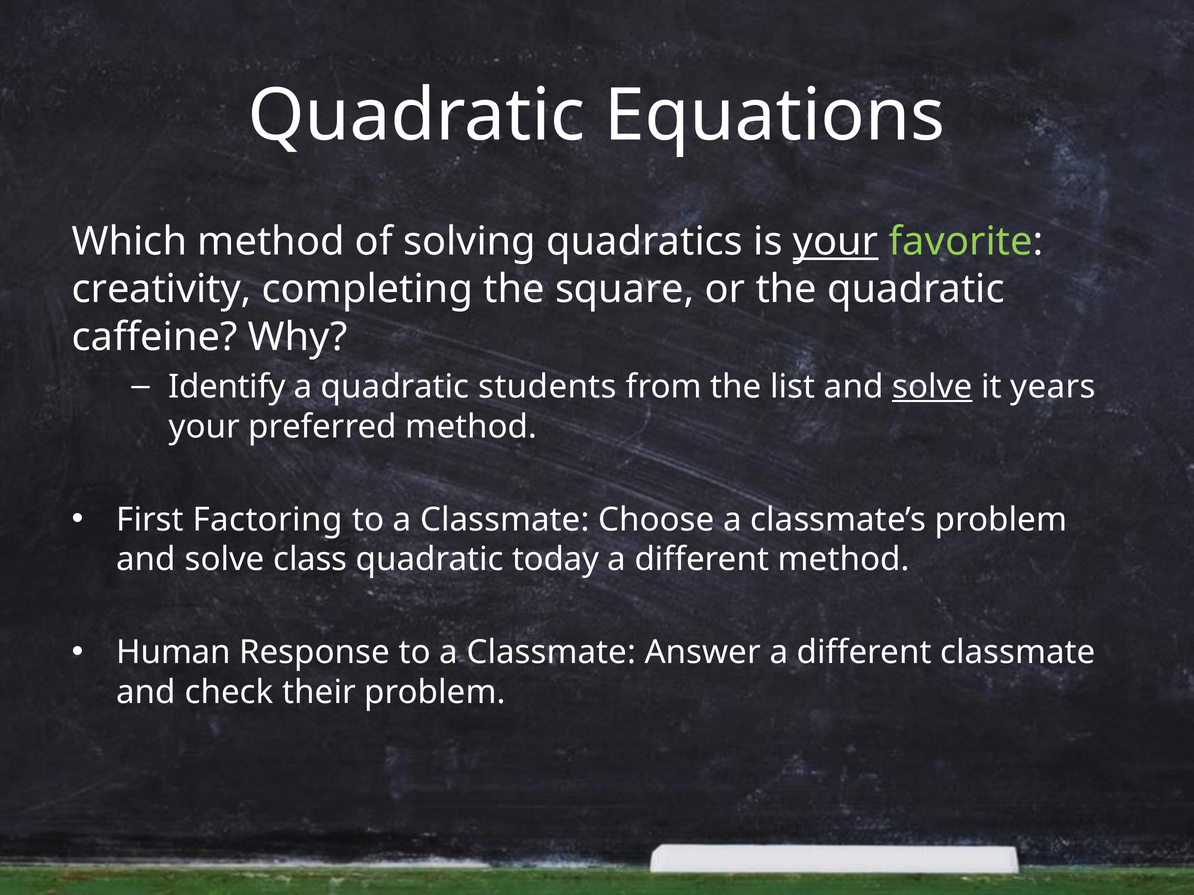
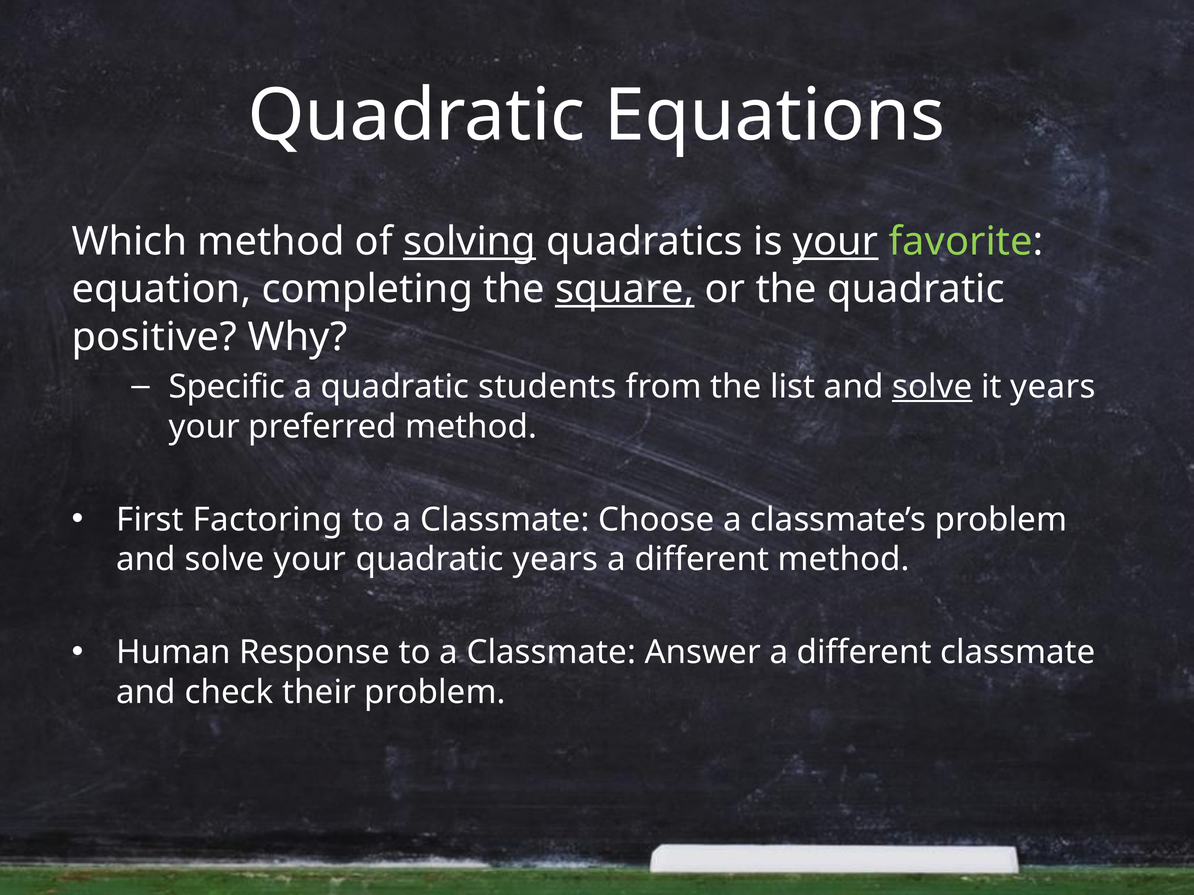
solving underline: none -> present
creativity: creativity -> equation
square underline: none -> present
caffeine: caffeine -> positive
Identify: Identify -> Specific
solve class: class -> your
quadratic today: today -> years
